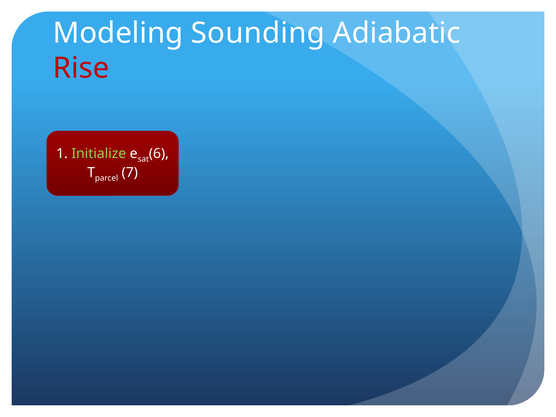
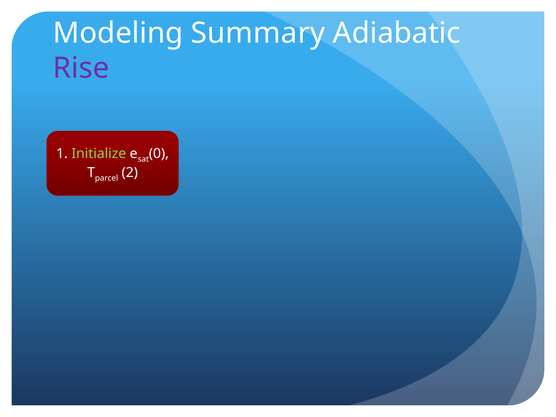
Sounding: Sounding -> Summary
Rise colour: red -> purple
6: 6 -> 0
7: 7 -> 2
